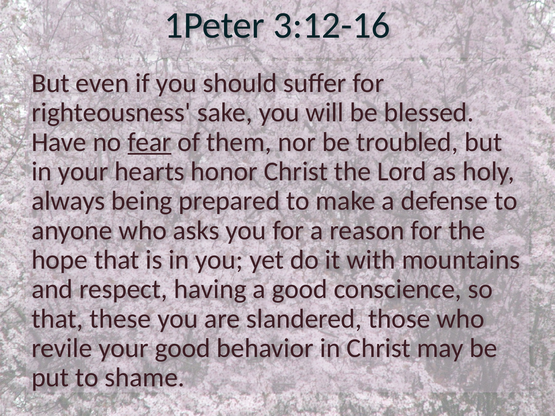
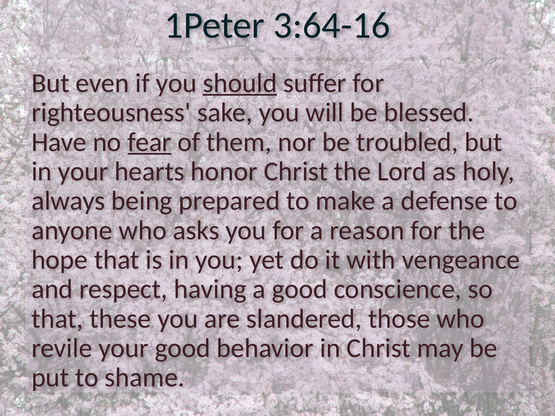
3:12-16: 3:12-16 -> 3:64-16
should underline: none -> present
mountains: mountains -> vengeance
